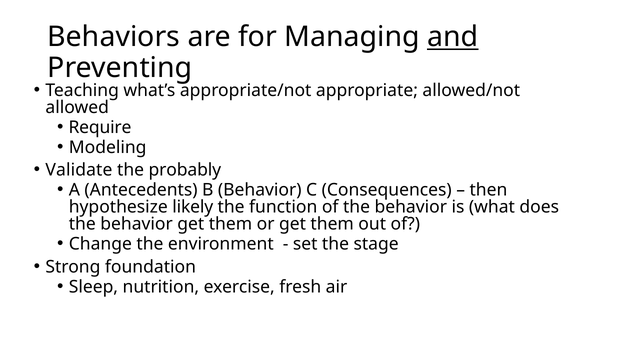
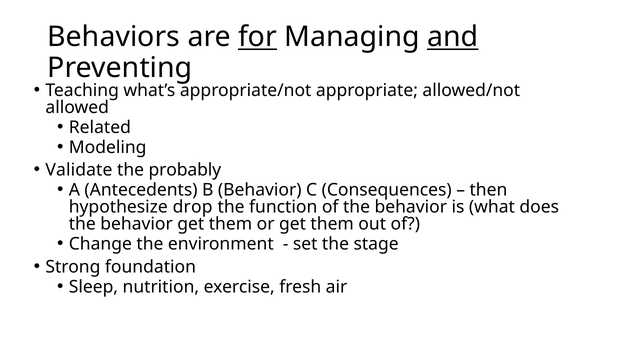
for underline: none -> present
Require: Require -> Related
likely: likely -> drop
